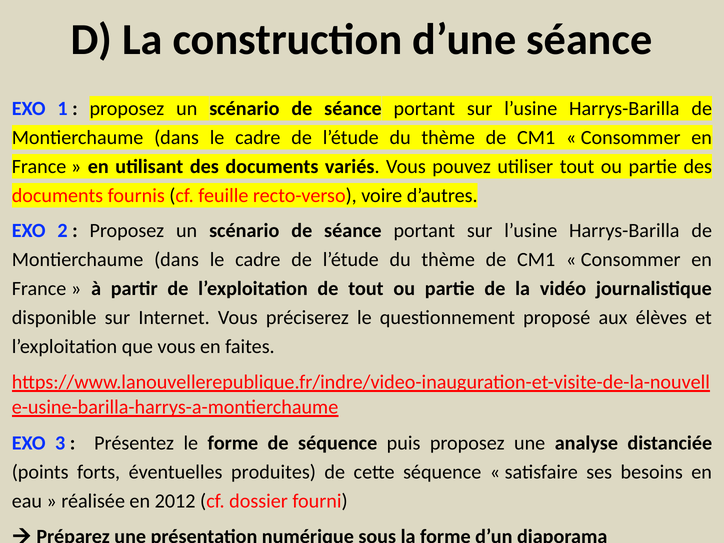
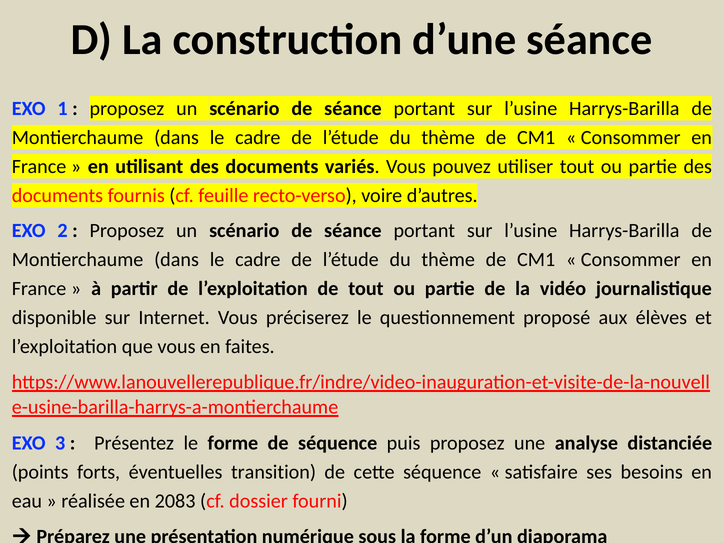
produites: produites -> transition
2012: 2012 -> 2083
